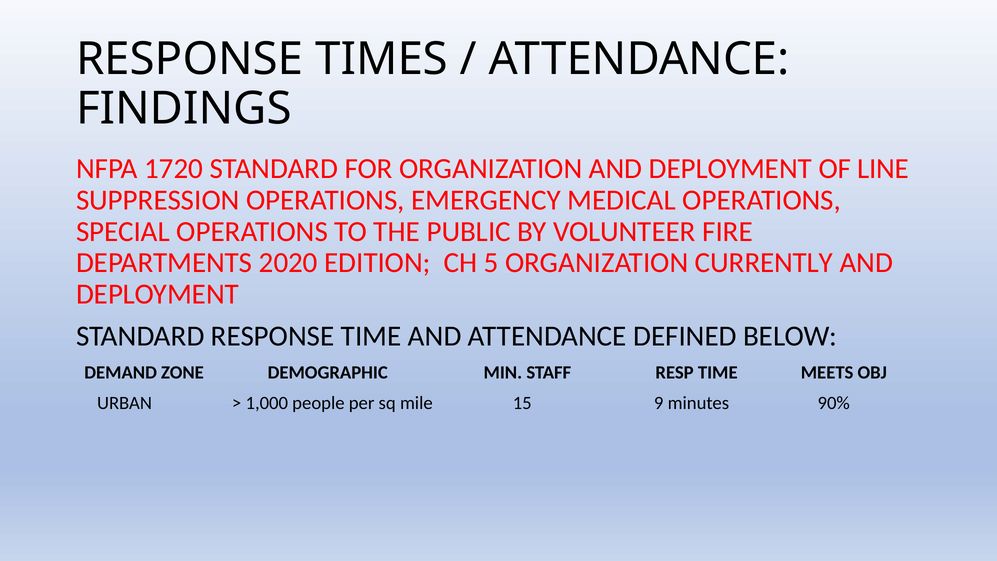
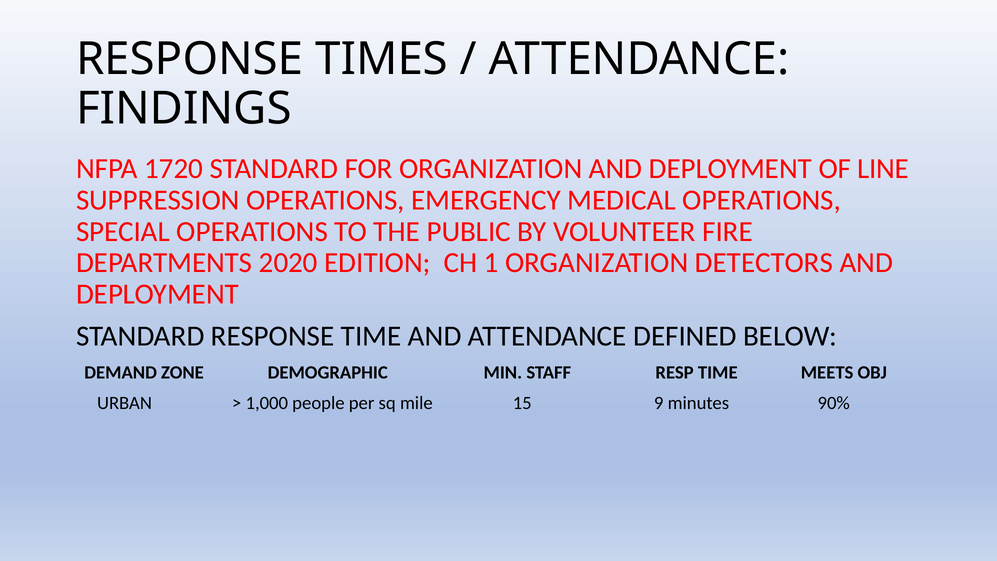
5: 5 -> 1
CURRENTLY: CURRENTLY -> DETECTORS
